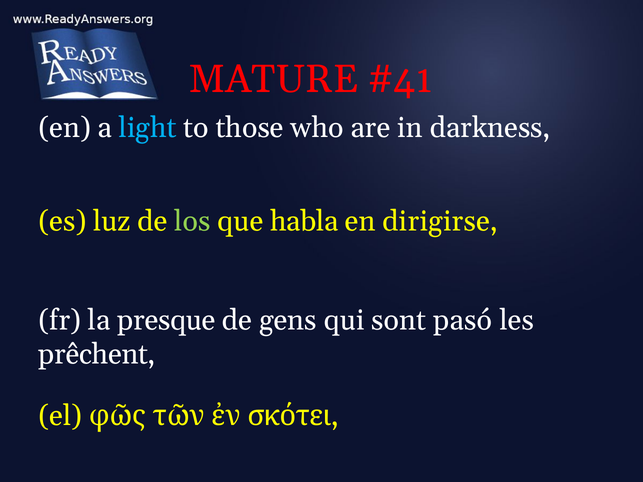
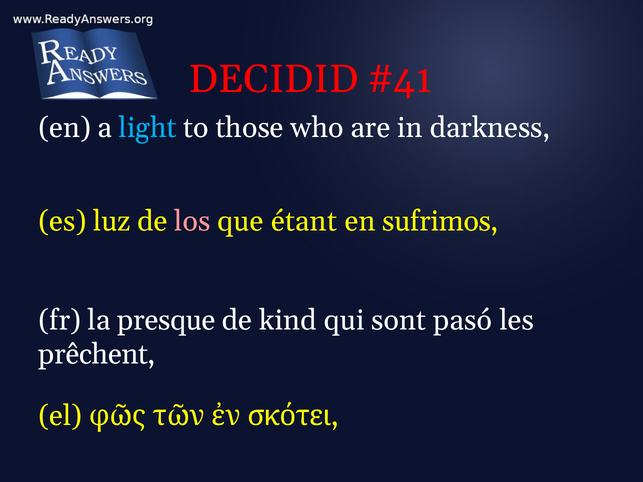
MATURE: MATURE -> DECIDID
los colour: light green -> pink
habla: habla -> étant
dirigirse: dirigirse -> sufrimos
gens: gens -> kind
